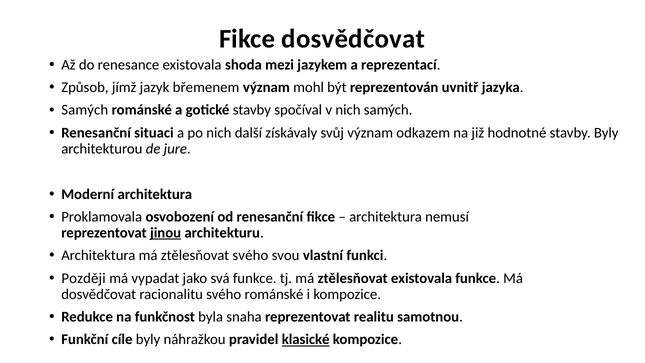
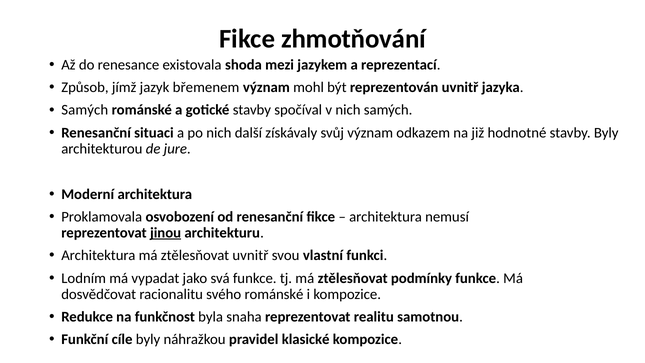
Fikce dosvědčovat: dosvědčovat -> zhmotňování
ztělesňovat svého: svého -> uvnitř
Později: Později -> Lodním
ztělesňovat existovala: existovala -> podmínky
klasické underline: present -> none
